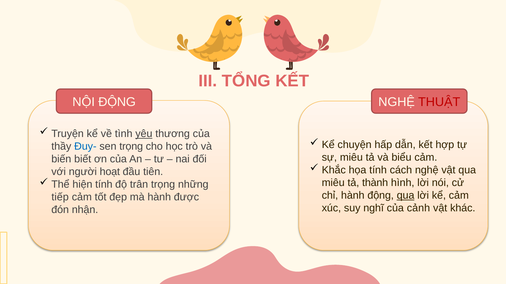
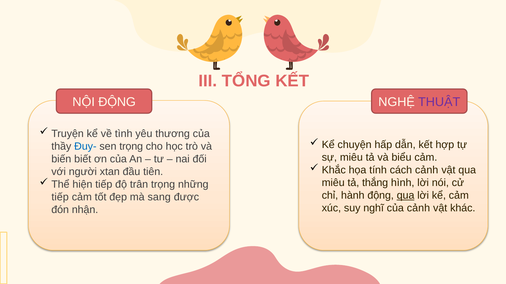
THUẬT colour: red -> purple
yêu underline: present -> none
cách nghệ: nghệ -> cảnh
hoạt: hoạt -> xtan
thành: thành -> thắng
hiện tính: tính -> tiếp
mà hành: hành -> sang
